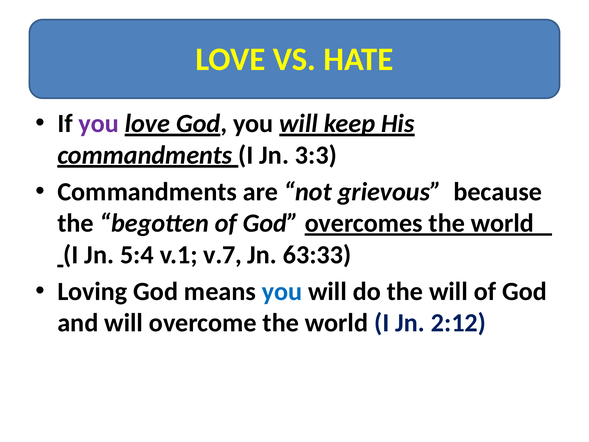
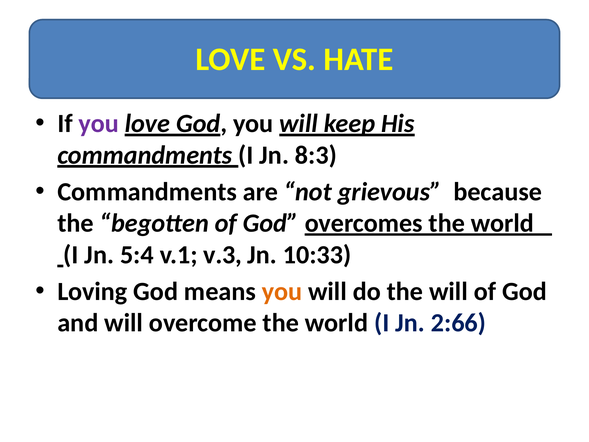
3:3: 3:3 -> 8:3
v.7: v.7 -> v.3
63:33: 63:33 -> 10:33
you at (282, 291) colour: blue -> orange
2:12: 2:12 -> 2:66
